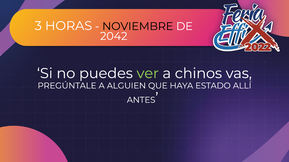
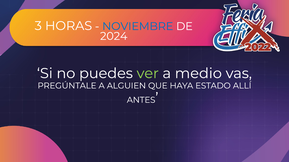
NOVIEMBRE colour: black -> blue
2042: 2042 -> 2024
chinos: chinos -> medio
